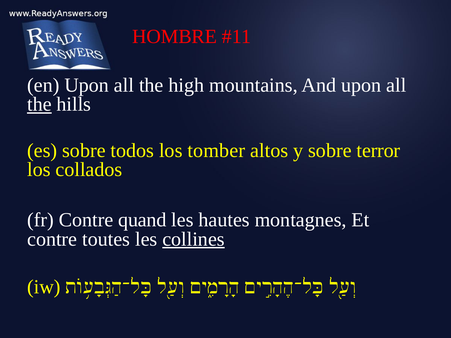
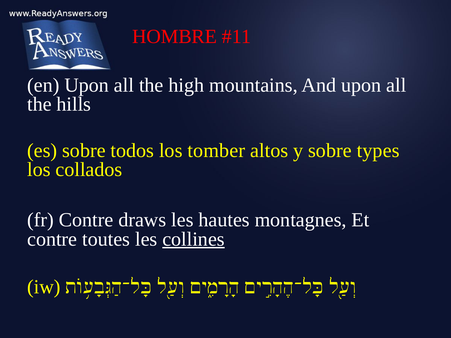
the at (39, 104) underline: present -> none
terror: terror -> types
quand: quand -> draws
